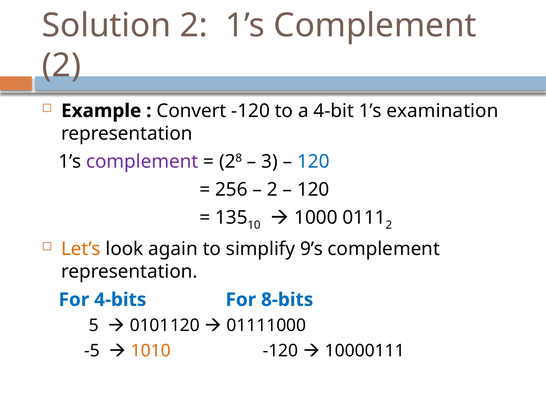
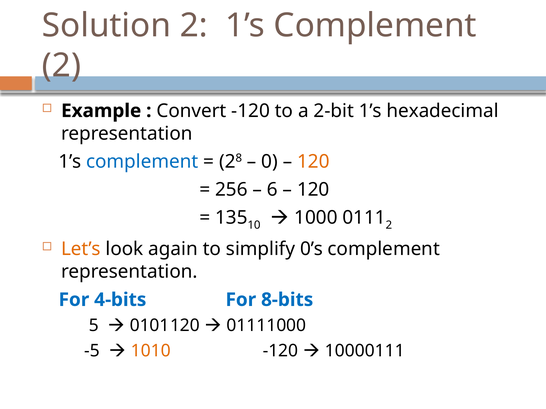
4-bit: 4-bit -> 2-bit
examination: examination -> hexadecimal
complement at (142, 162) colour: purple -> blue
3: 3 -> 0
120 at (313, 162) colour: blue -> orange
2 at (272, 190): 2 -> 6
9’s: 9’s -> 0’s
